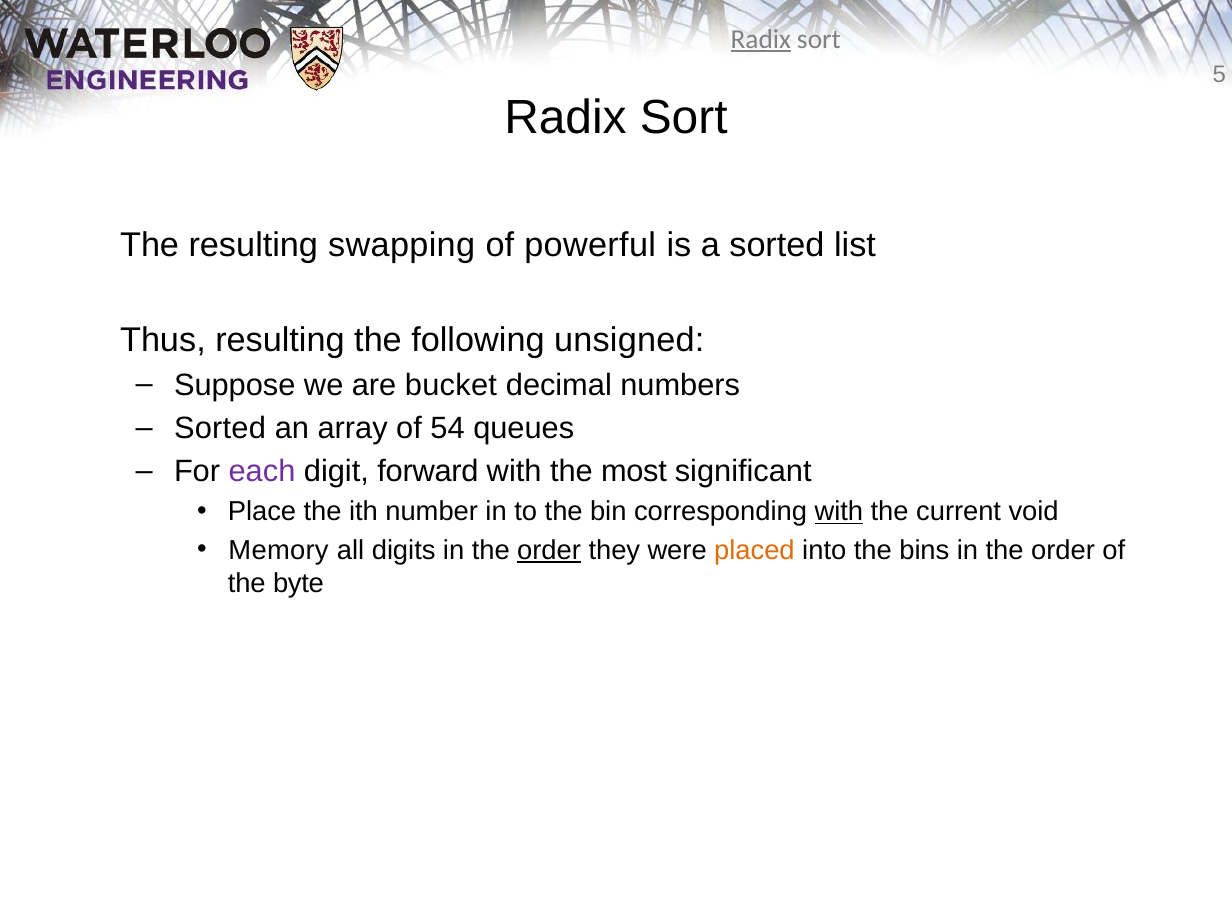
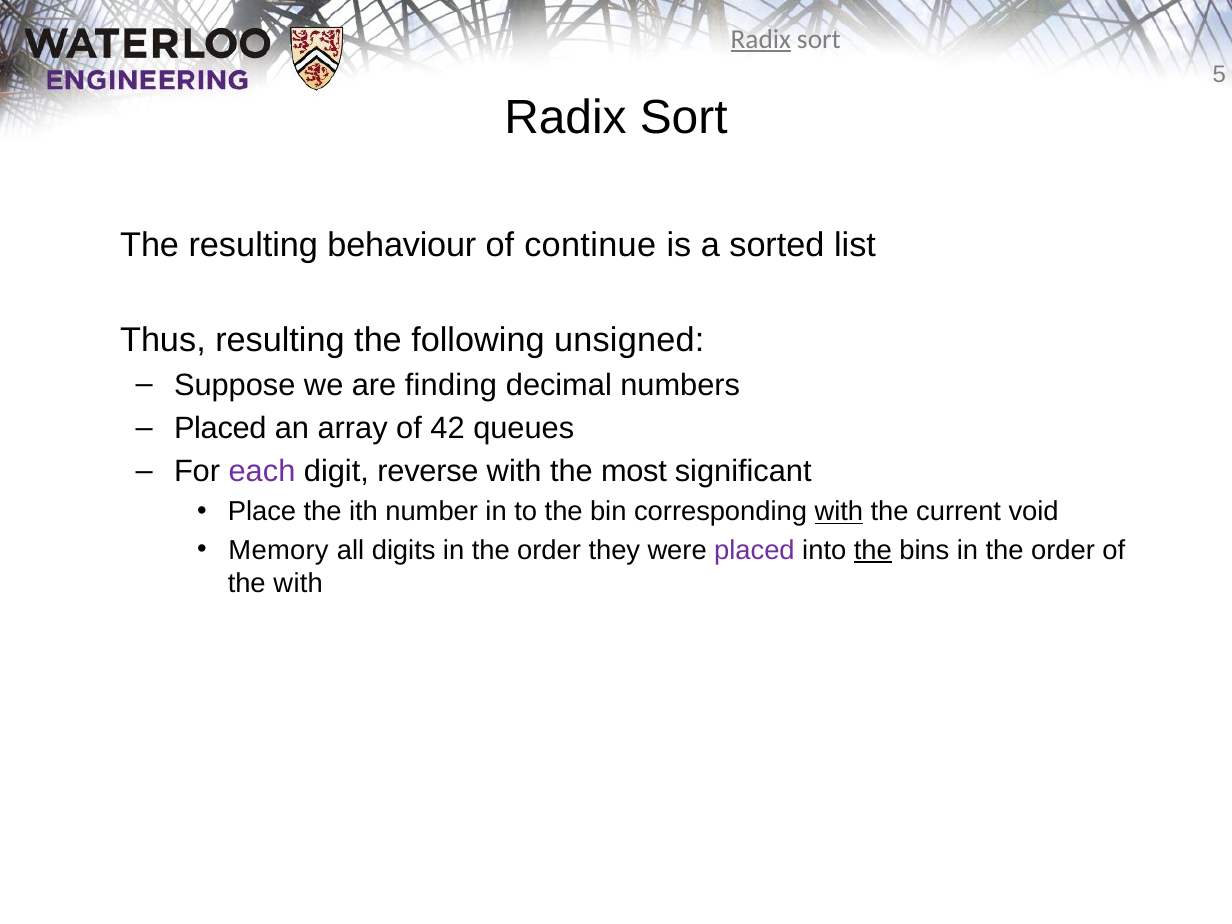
swapping: swapping -> behaviour
powerful: powerful -> continue
bucket: bucket -> finding
Sorted at (220, 429): Sorted -> Placed
54: 54 -> 42
forward: forward -> reverse
order at (549, 550) underline: present -> none
placed at (754, 550) colour: orange -> purple
the at (873, 550) underline: none -> present
the byte: byte -> with
